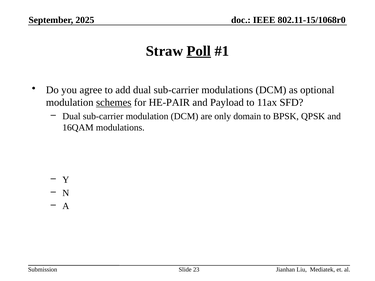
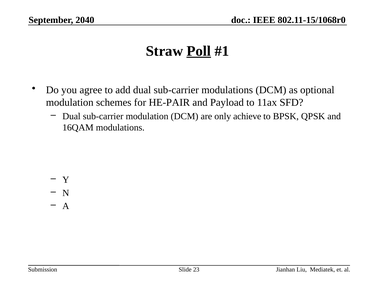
2025: 2025 -> 2040
schemes underline: present -> none
domain: domain -> achieve
